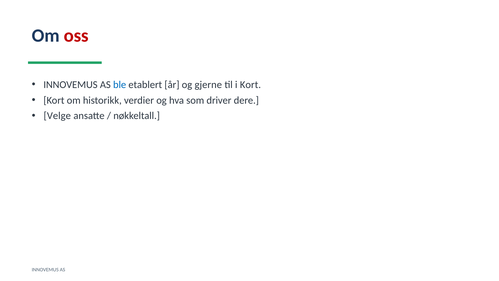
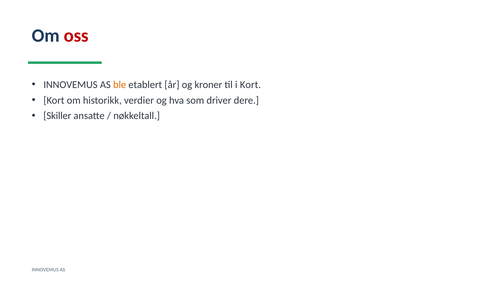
ble colour: blue -> orange
gjerne: gjerne -> kroner
Velge: Velge -> Skiller
